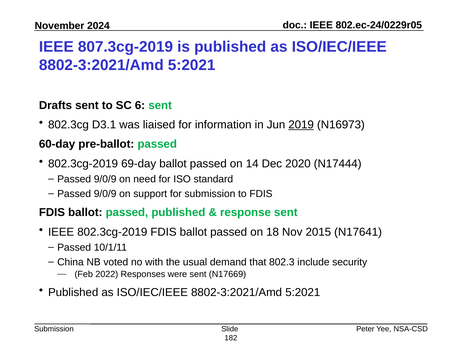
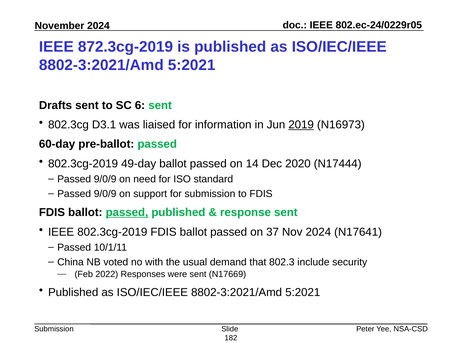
807.3cg-2019: 807.3cg-2019 -> 872.3cg-2019
69-day: 69-day -> 49-day
passed at (127, 213) underline: none -> present
18: 18 -> 37
Nov 2015: 2015 -> 2024
